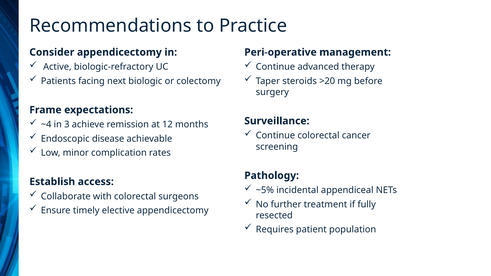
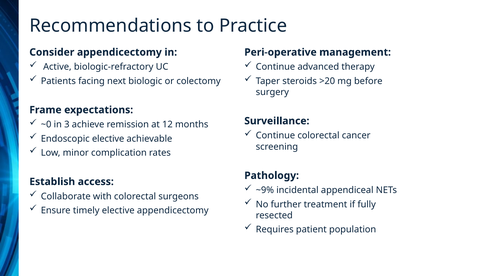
~4: ~4 -> ~0
Endoscopic disease: disease -> elective
~5%: ~5% -> ~9%
